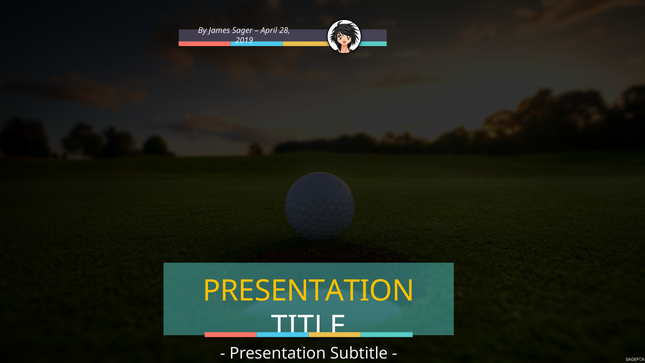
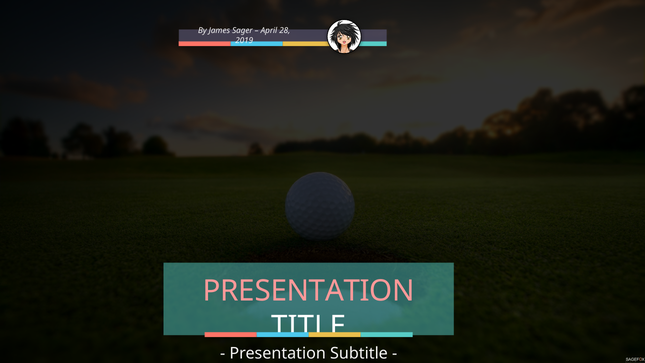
PRESENTATION at (309, 291) colour: yellow -> pink
